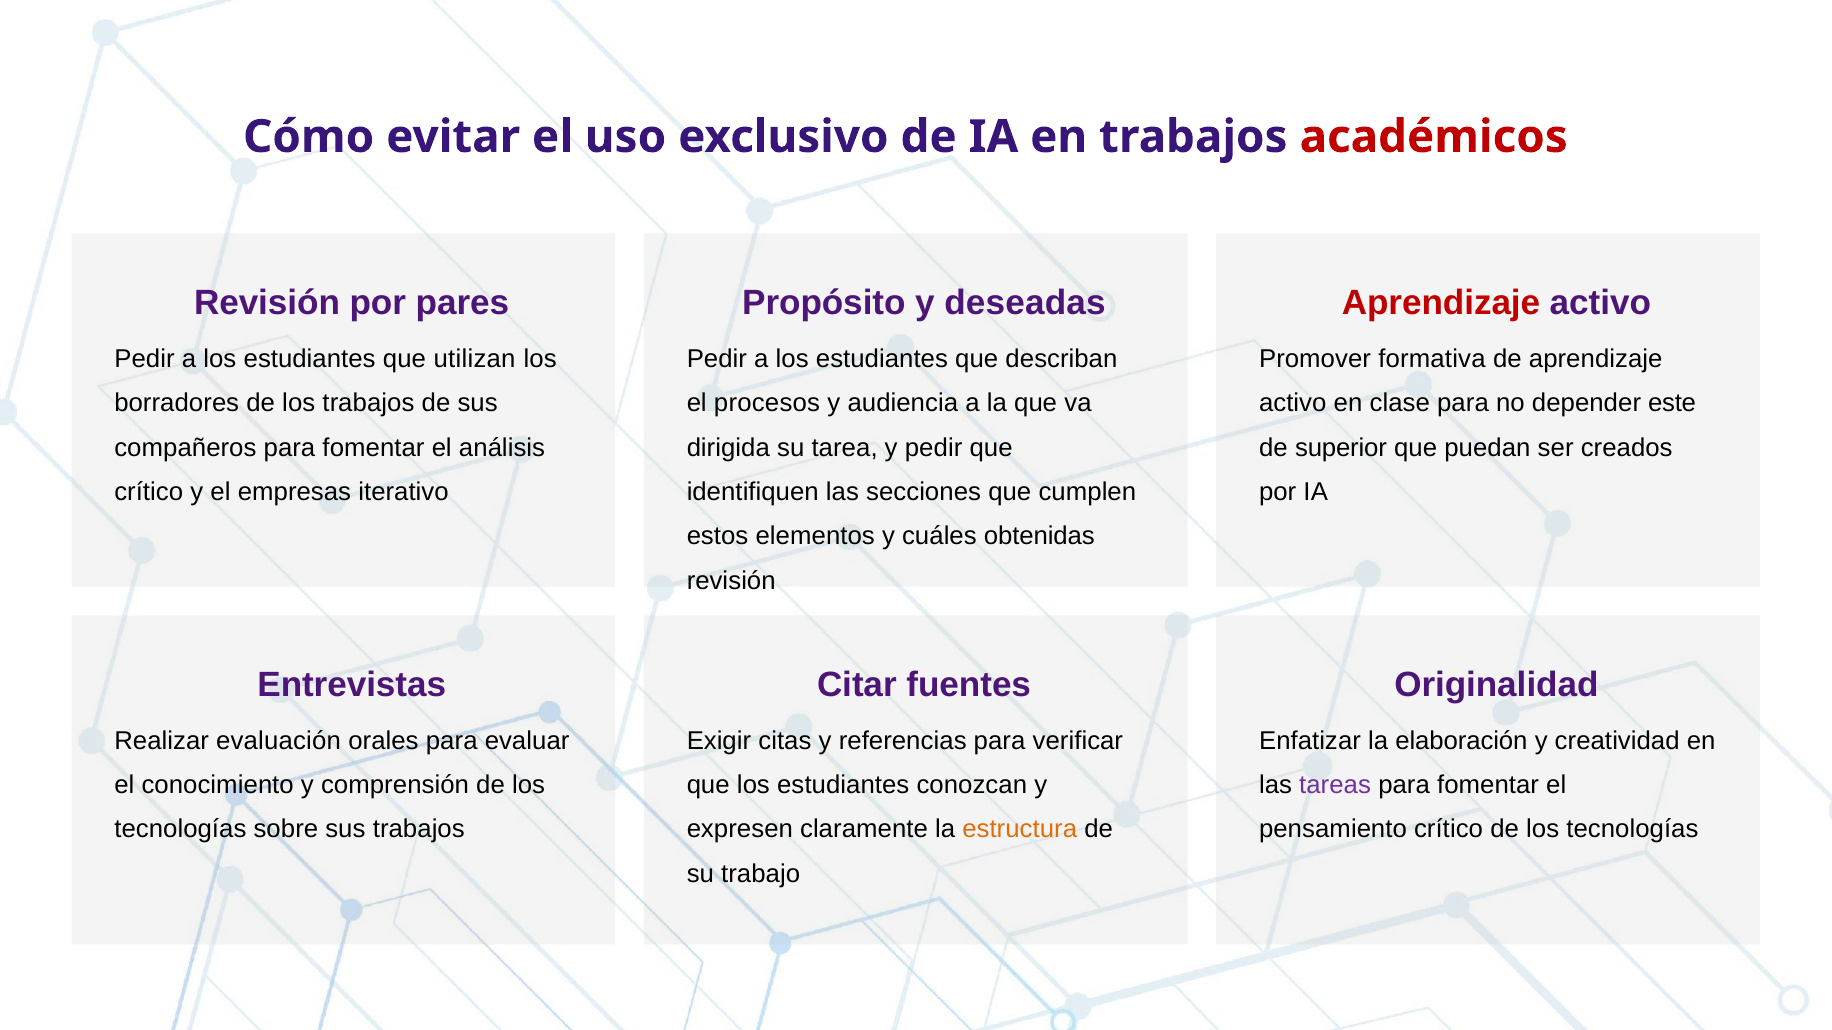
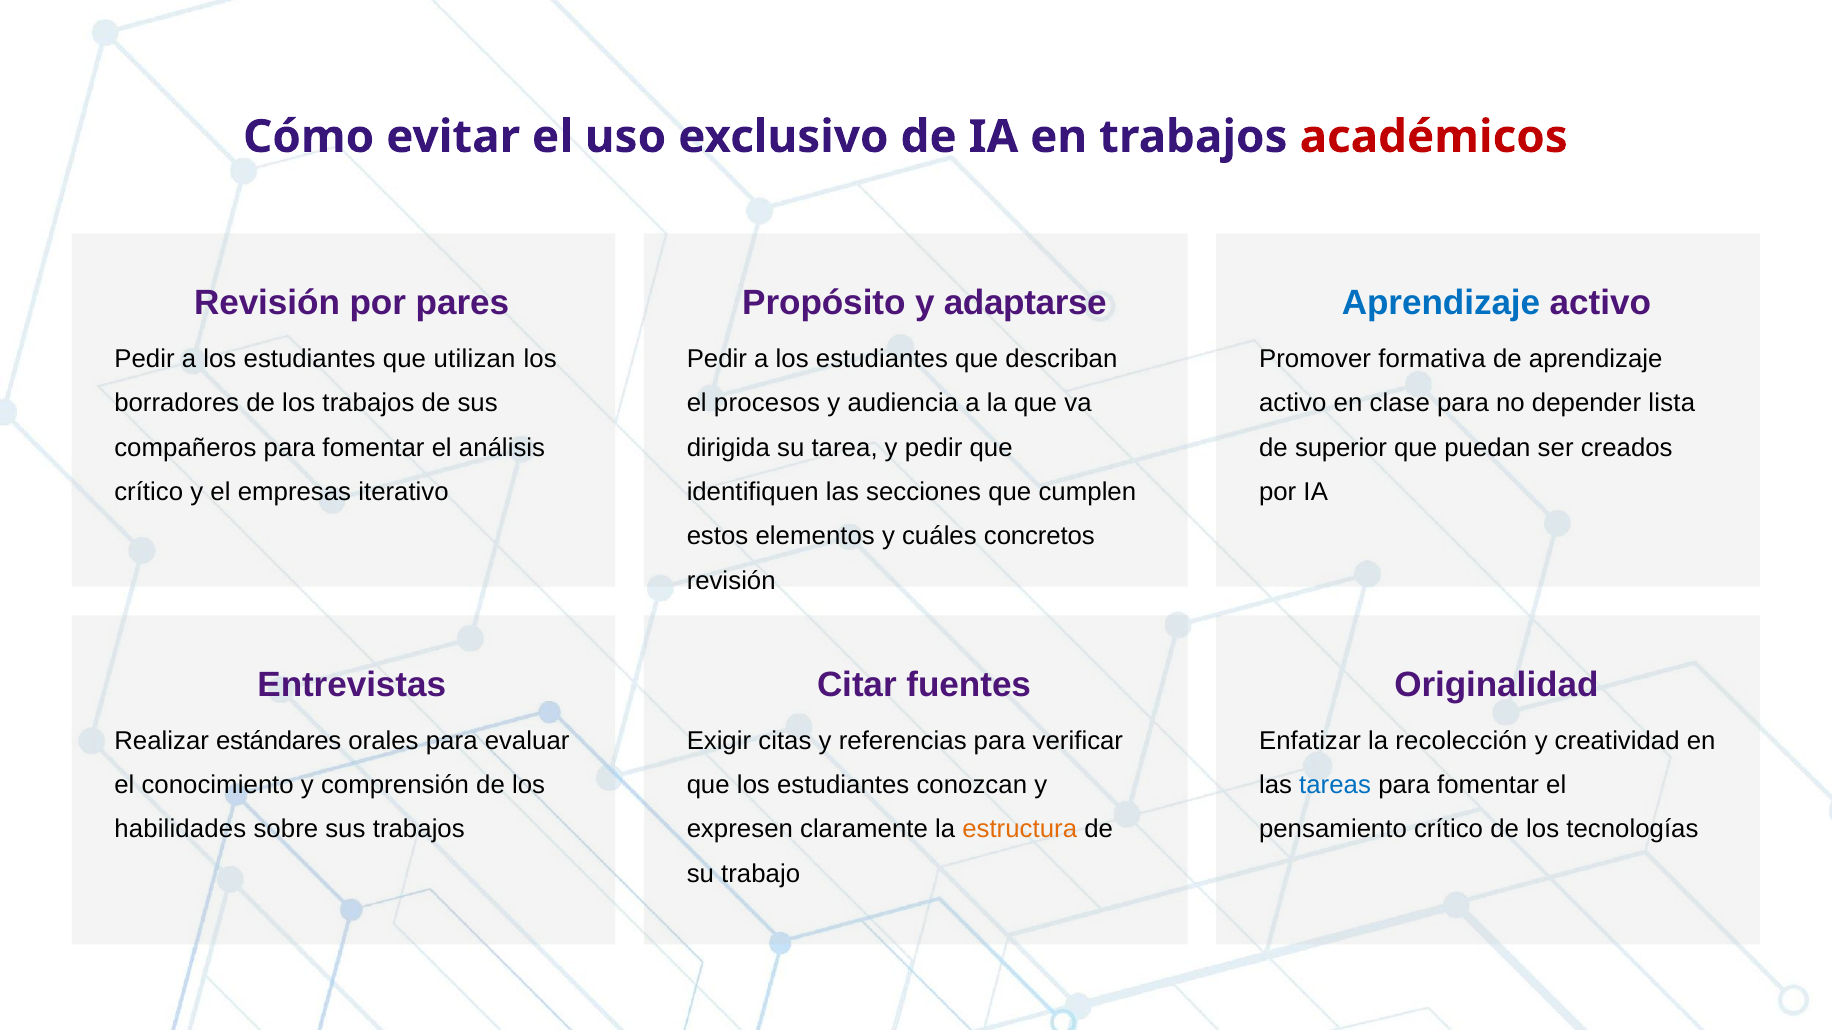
deseadas: deseadas -> adaptarse
Aprendizaje at (1441, 303) colour: red -> blue
este: este -> lista
obtenidas: obtenidas -> concretos
evaluación: evaluación -> estándares
elaboración: elaboración -> recolección
tareas colour: purple -> blue
tecnologías at (180, 830): tecnologías -> habilidades
